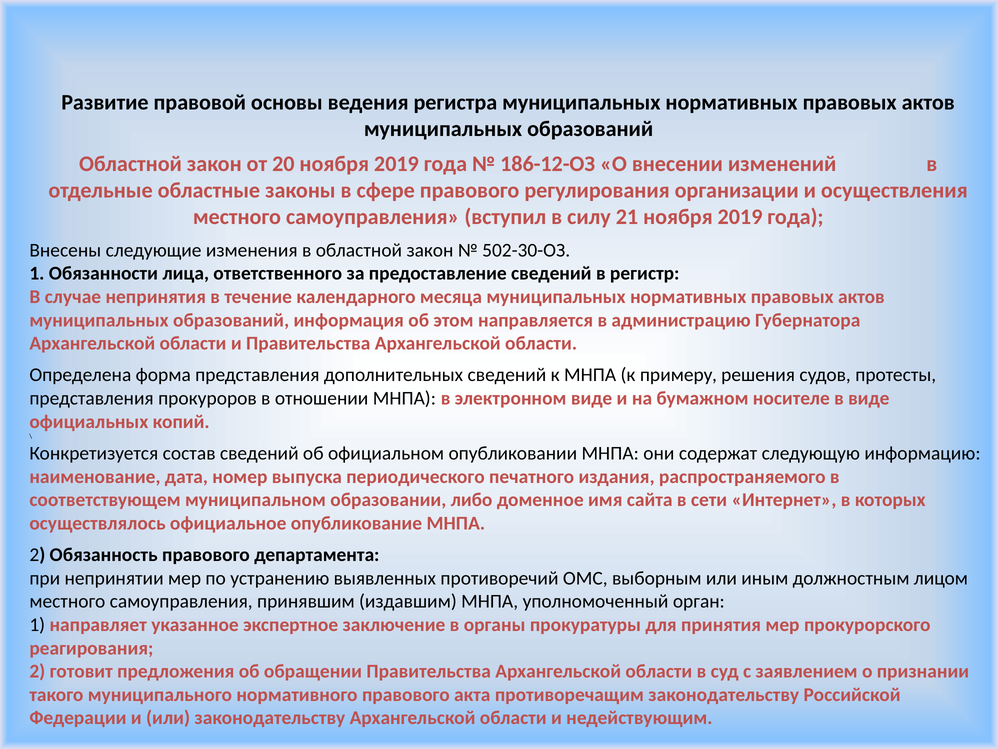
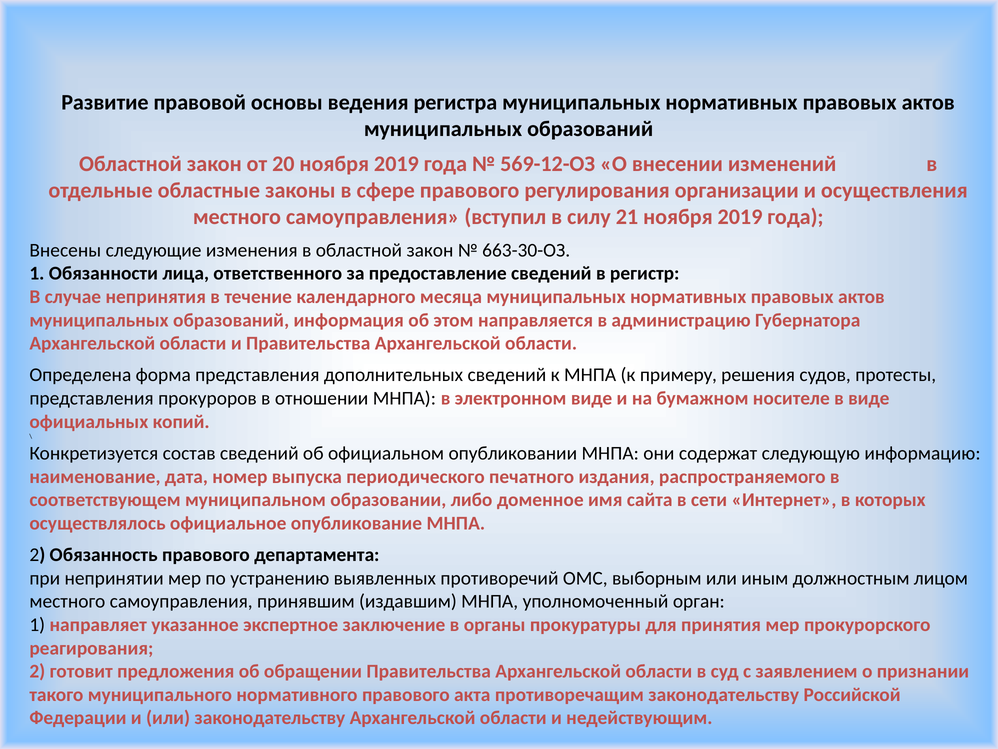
186-12-ОЗ: 186-12-ОЗ -> 569-12-ОЗ
502-30-ОЗ: 502-30-ОЗ -> 663-30-ОЗ
